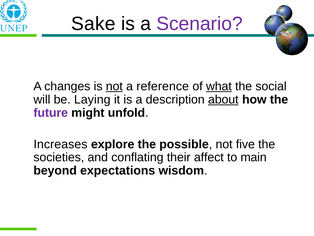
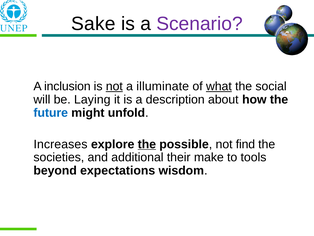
changes: changes -> inclusion
reference: reference -> illuminate
about underline: present -> none
future colour: purple -> blue
the at (147, 144) underline: none -> present
five: five -> find
conflating: conflating -> additional
affect: affect -> make
main: main -> tools
